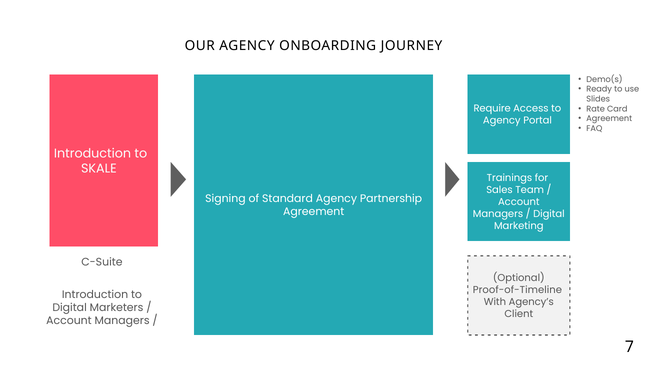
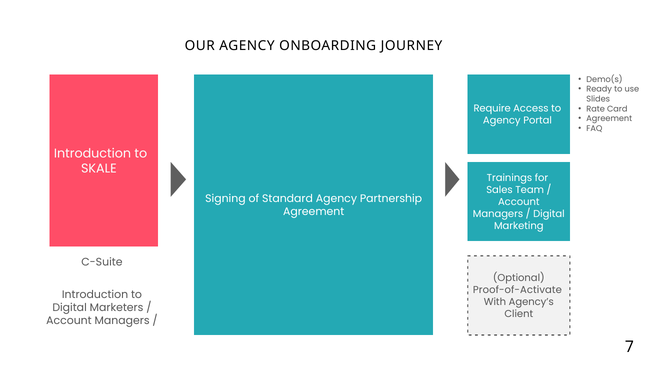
Proof-of-Timeline: Proof-of-Timeline -> Proof-of-Activate
